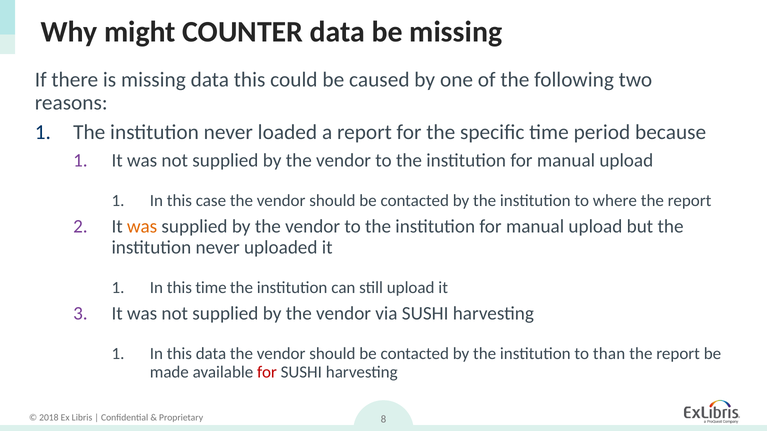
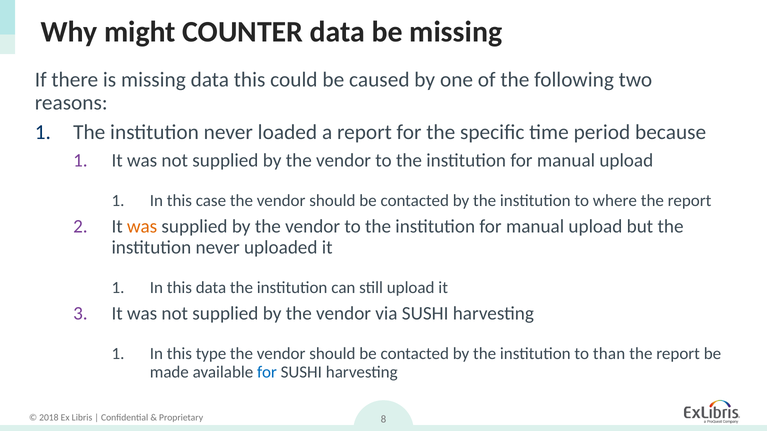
this time: time -> data
this data: data -> type
for at (267, 372) colour: red -> blue
